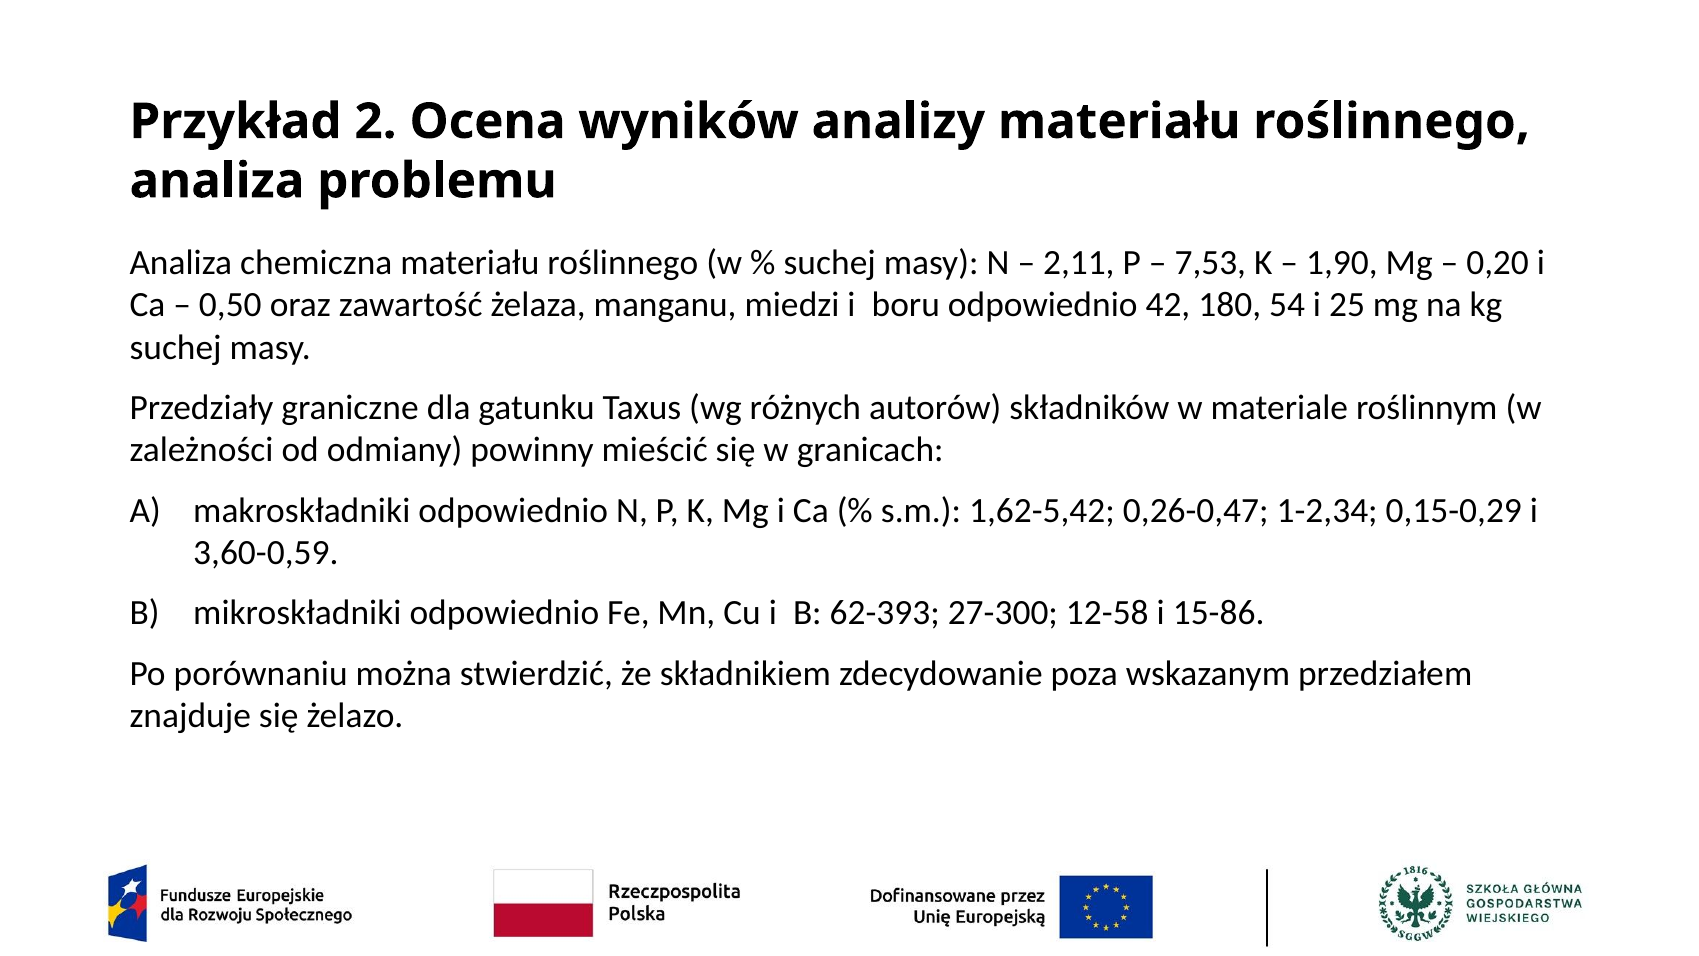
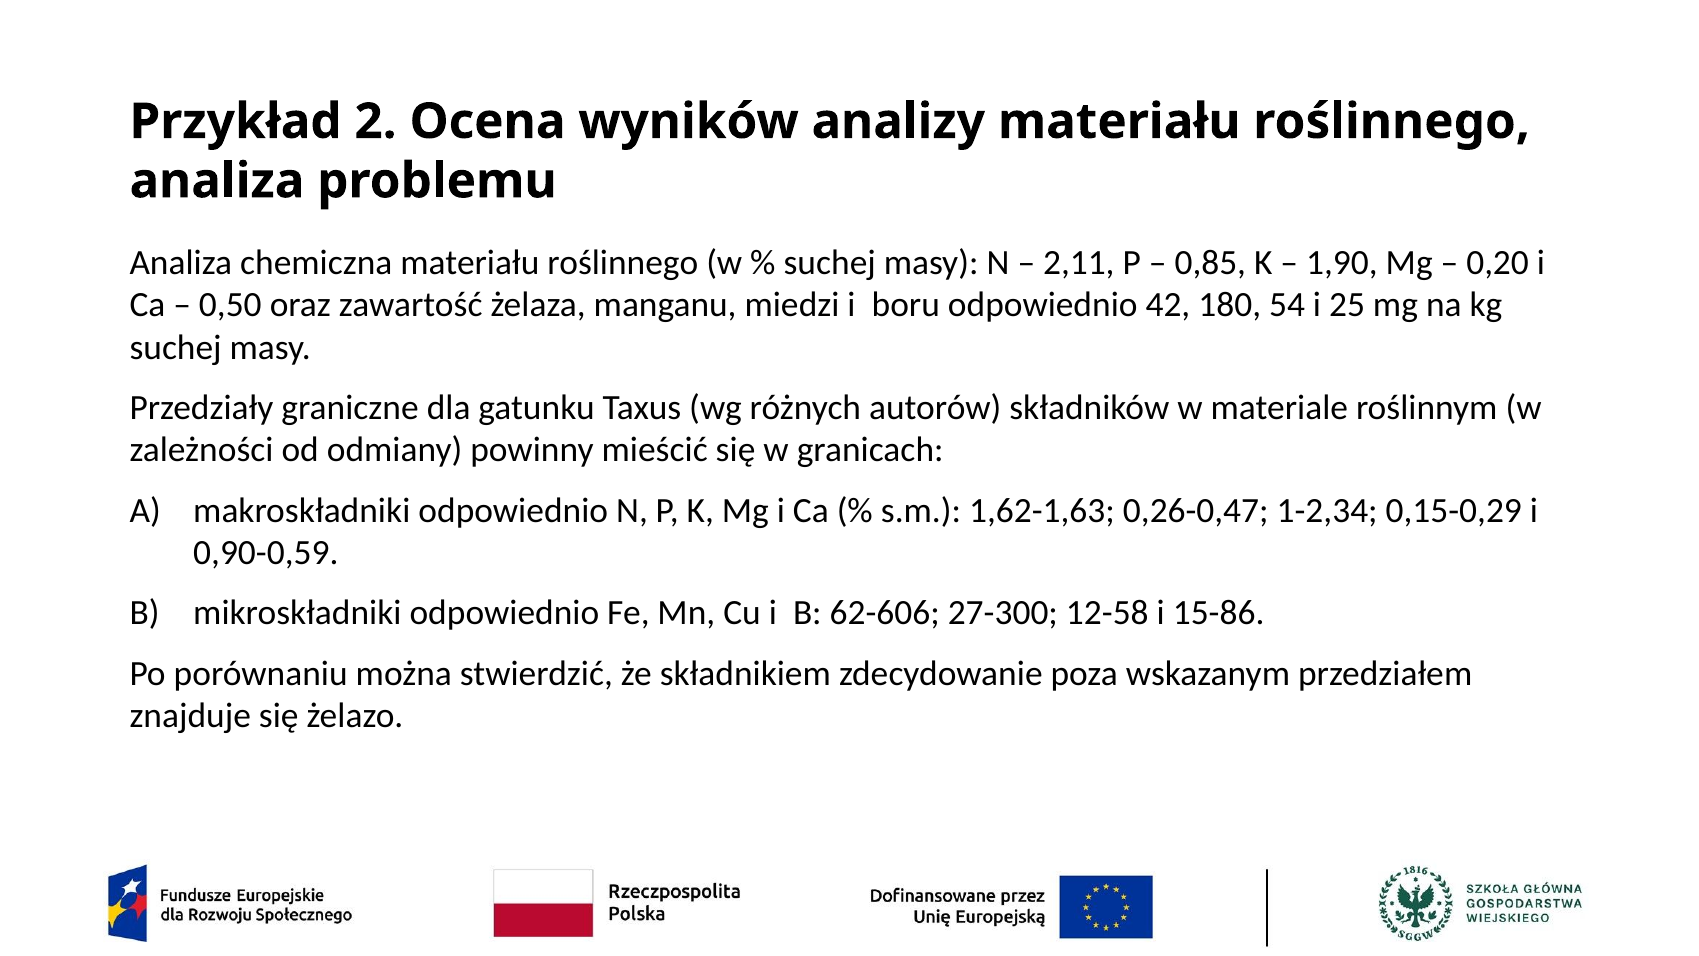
7,53: 7,53 -> 0,85
1,62-5,42: 1,62-5,42 -> 1,62-1,63
3,60-0,59: 3,60-0,59 -> 0,90-0,59
62-393: 62-393 -> 62-606
